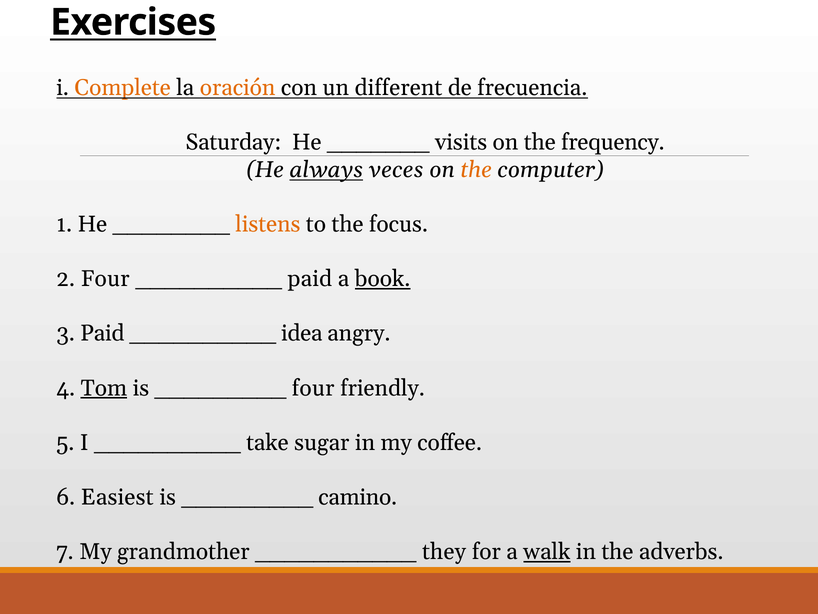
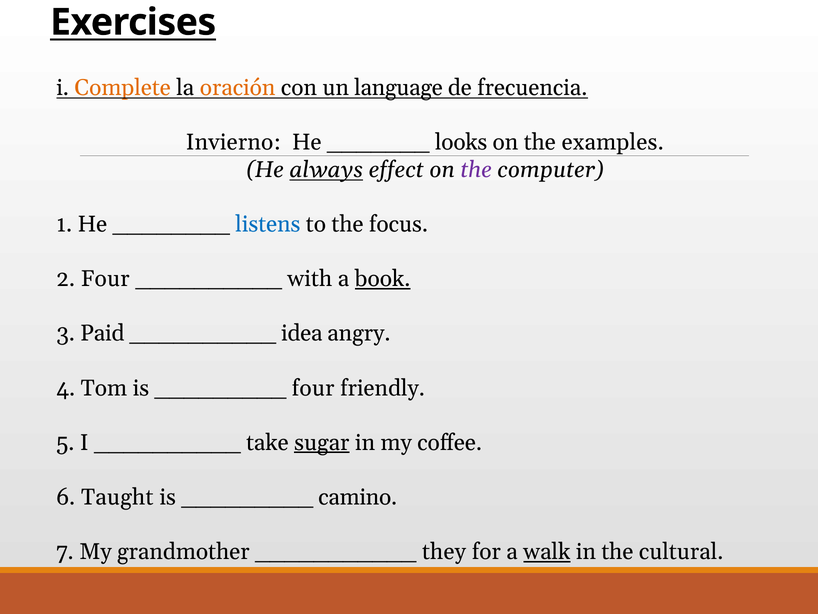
different: different -> language
Saturday: Saturday -> Invierno
visits: visits -> looks
frequency: frequency -> examples
veces: veces -> effect
the at (476, 169) colour: orange -> purple
listens colour: orange -> blue
paid at (310, 279): paid -> with
Tom underline: present -> none
sugar underline: none -> present
Easiest: Easiest -> Taught
adverbs: adverbs -> cultural
